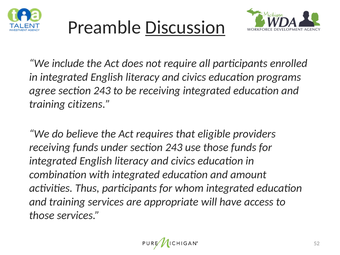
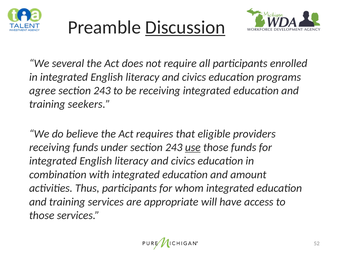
include: include -> several
citizens: citizens -> seekers
use underline: none -> present
